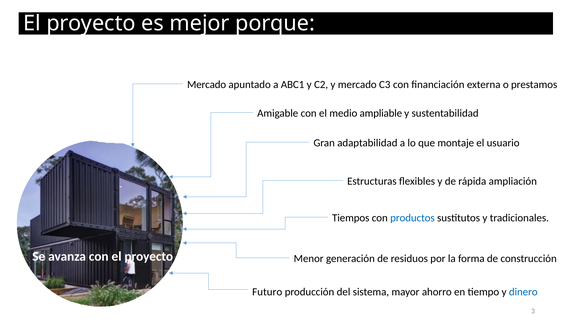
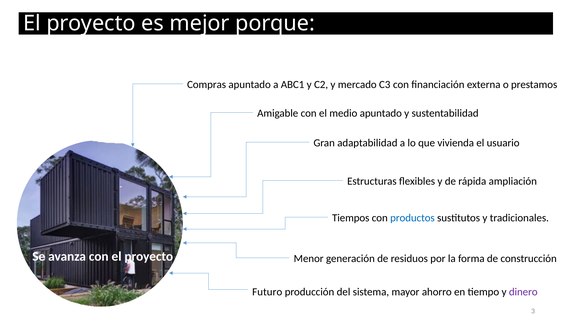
Mercado at (207, 84): Mercado -> Compras
medio ampliable: ampliable -> apuntado
montaje: montaje -> vivienda
dinero colour: blue -> purple
